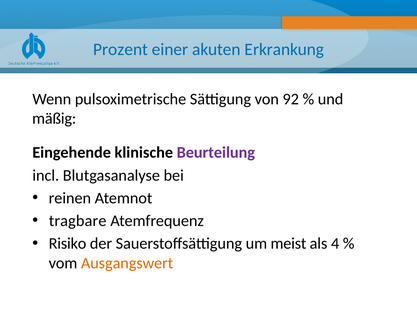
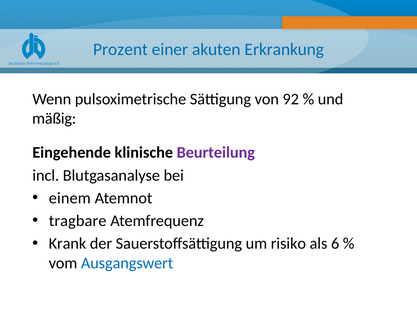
reinen: reinen -> einem
Risiko: Risiko -> Krank
meist: meist -> risiko
4: 4 -> 6
Ausgangswert colour: orange -> blue
